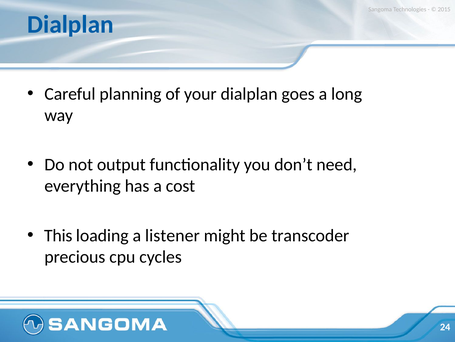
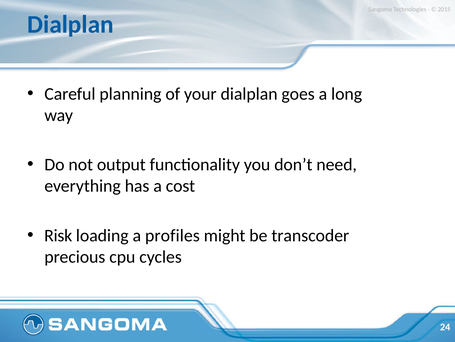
This: This -> Risk
listener: listener -> profiles
